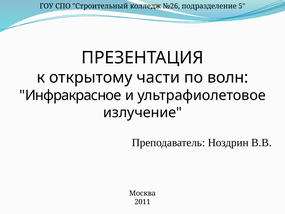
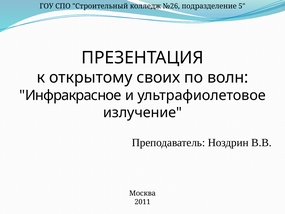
части: части -> своих
